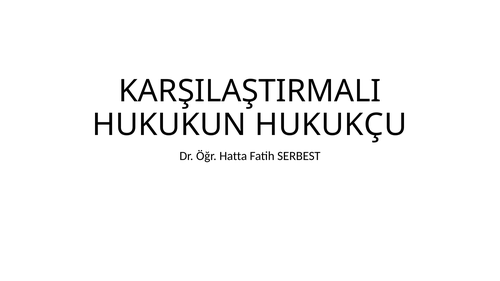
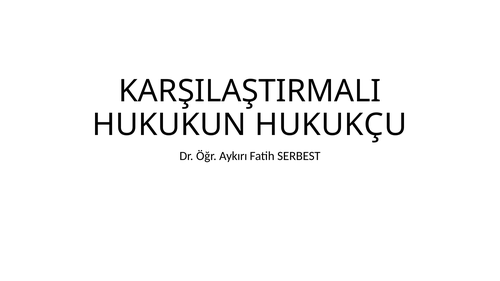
Hatta: Hatta -> Aykırı
